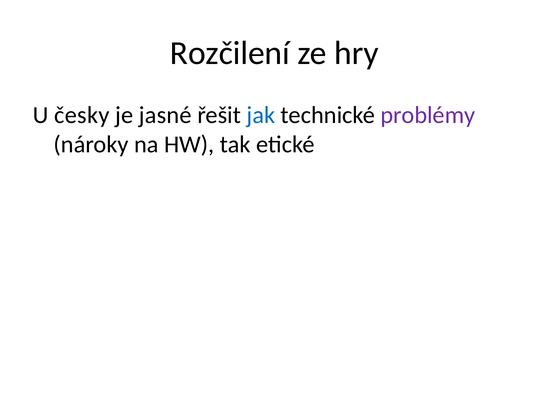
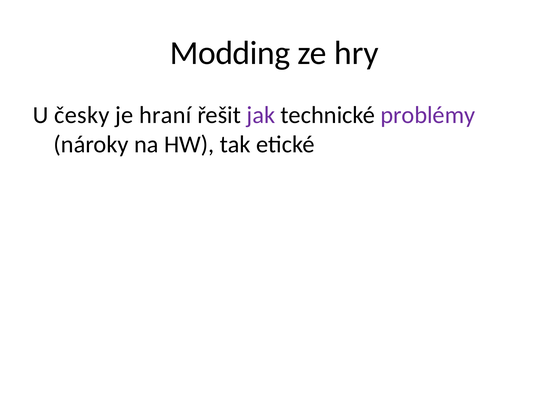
Rozčilení: Rozčilení -> Modding
jasné: jasné -> hraní
jak colour: blue -> purple
